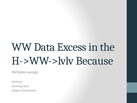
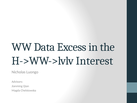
Because: Because -> Interest
